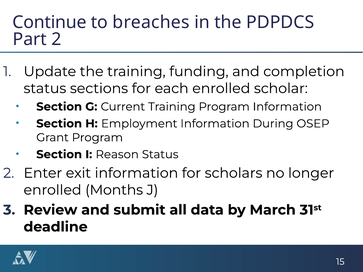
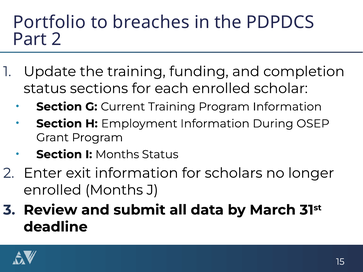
Continue: Continue -> Portfolio
I Reason: Reason -> Months
